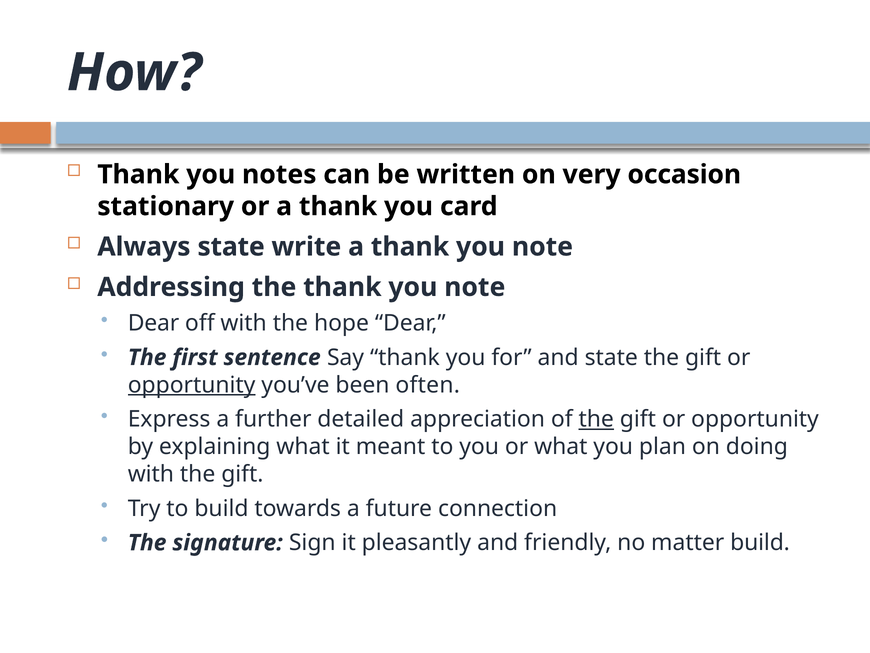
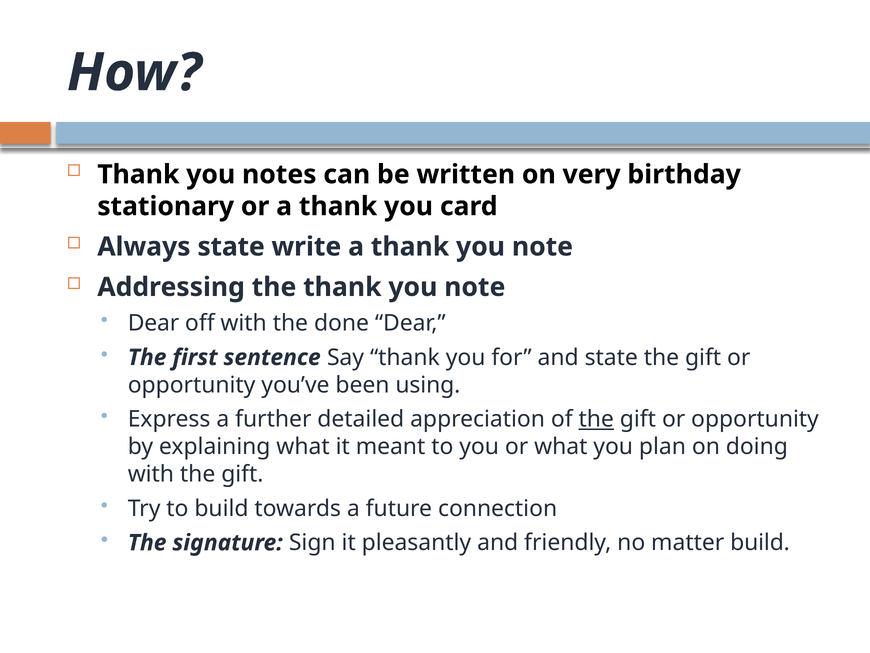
occasion: occasion -> birthday
hope: hope -> done
opportunity at (192, 385) underline: present -> none
often: often -> using
